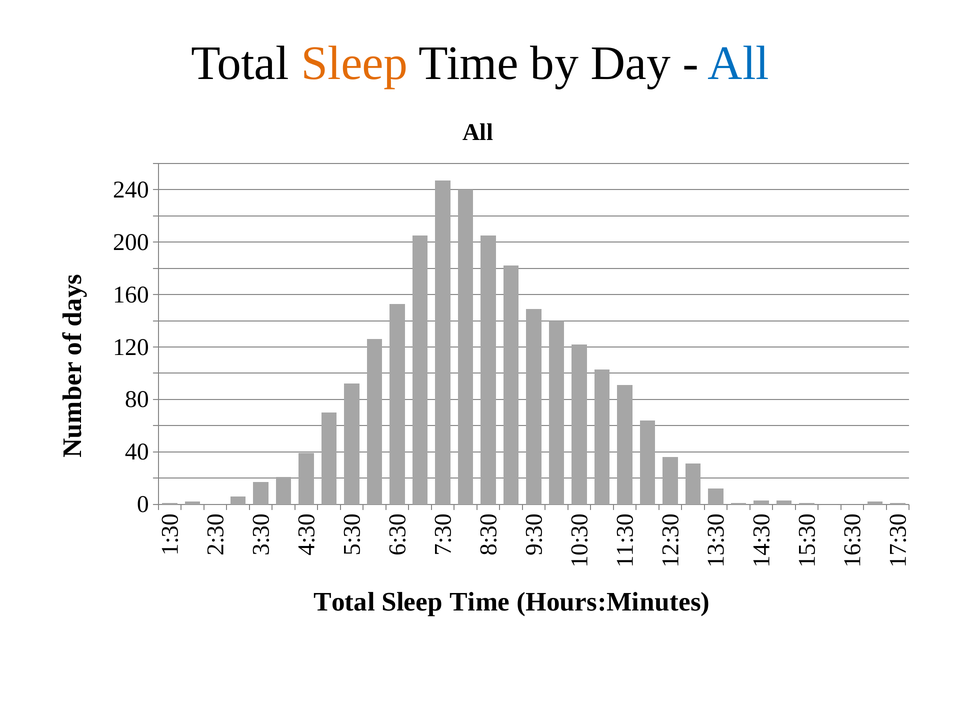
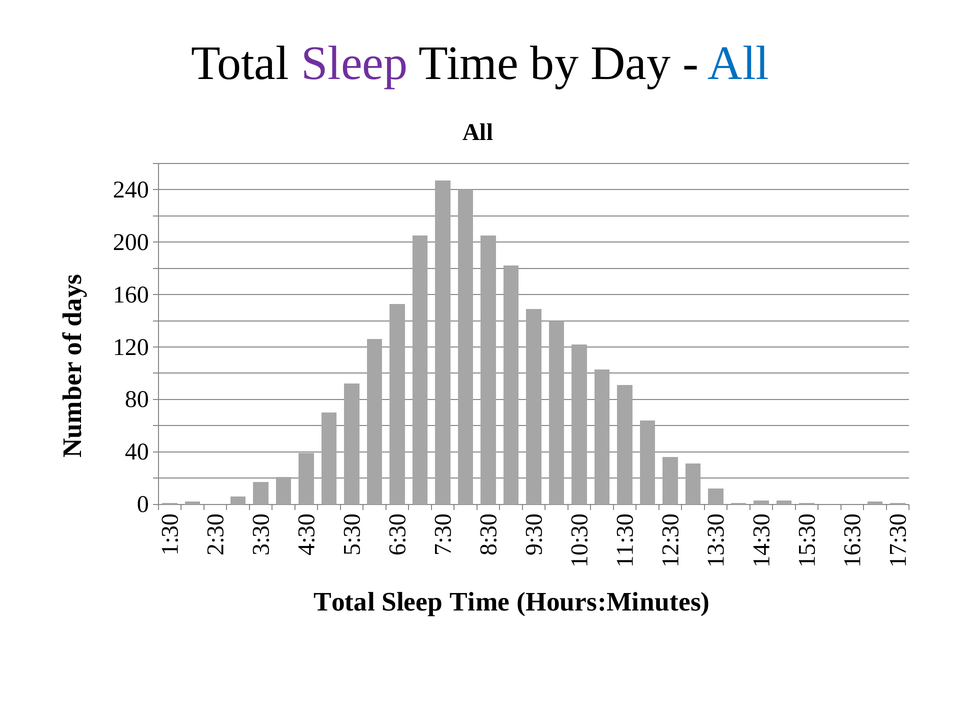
Sleep at (354, 63) colour: orange -> purple
